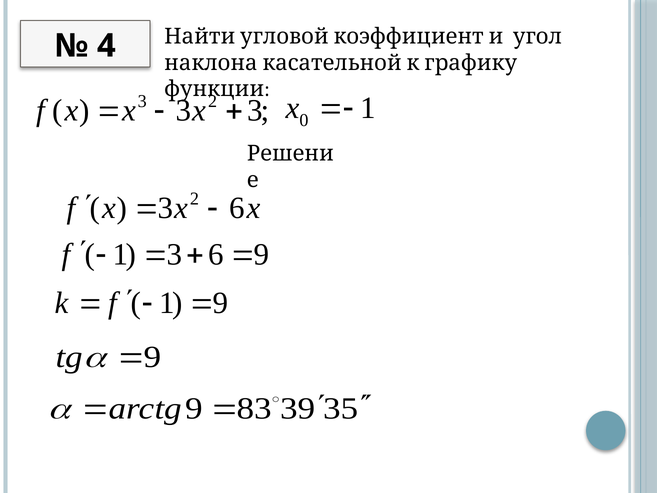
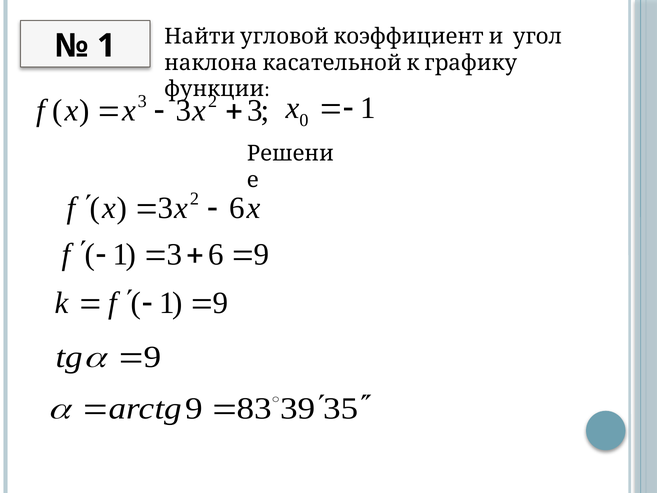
4 at (106, 46): 4 -> 1
